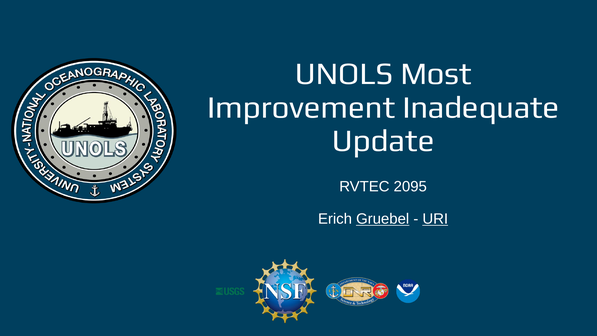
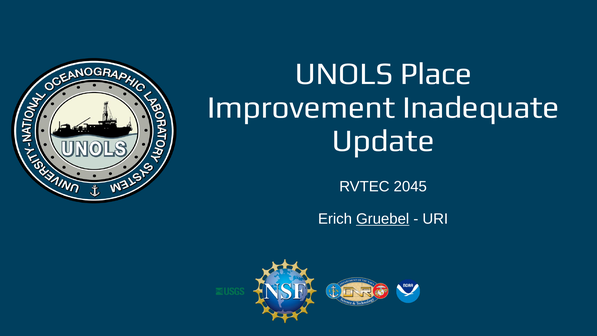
Most: Most -> Place
2095: 2095 -> 2045
URI underline: present -> none
